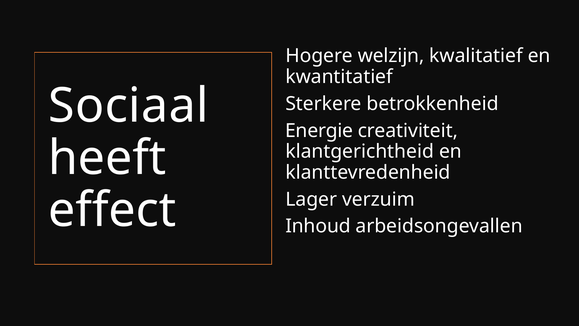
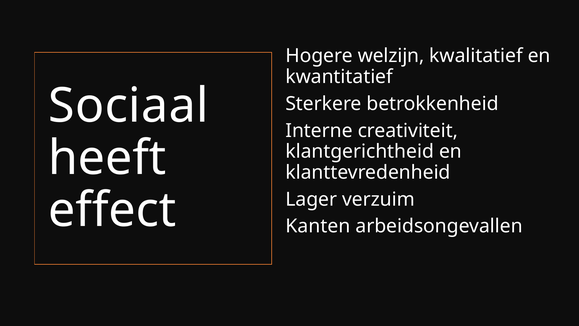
Energie: Energie -> Interne
Inhoud: Inhoud -> Kanten
